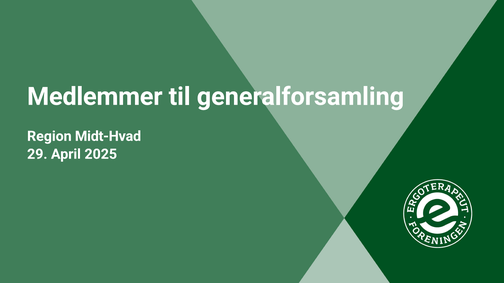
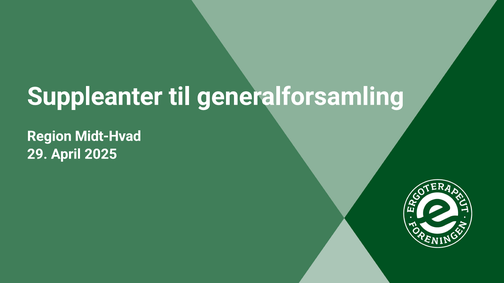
Medlemmer: Medlemmer -> Suppleanter
